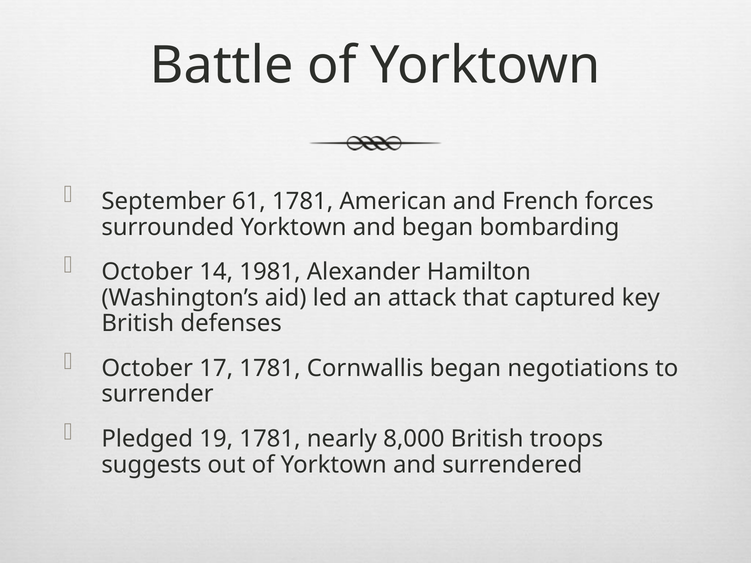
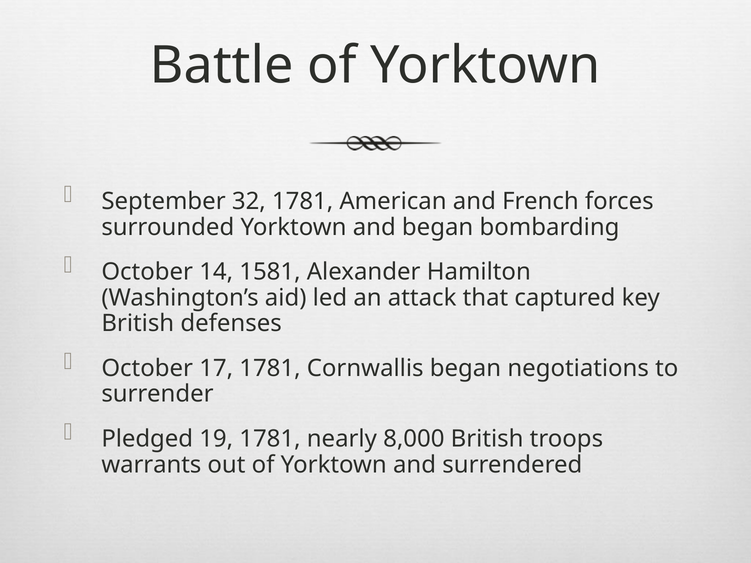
61: 61 -> 32
1981: 1981 -> 1581
suggests: suggests -> warrants
